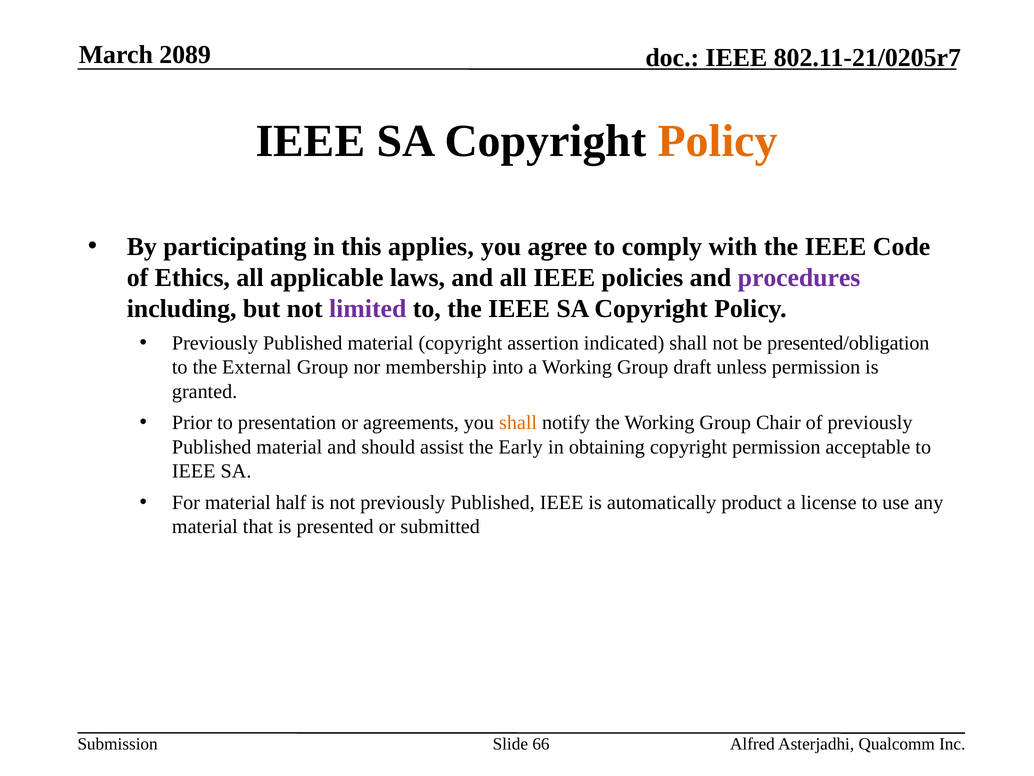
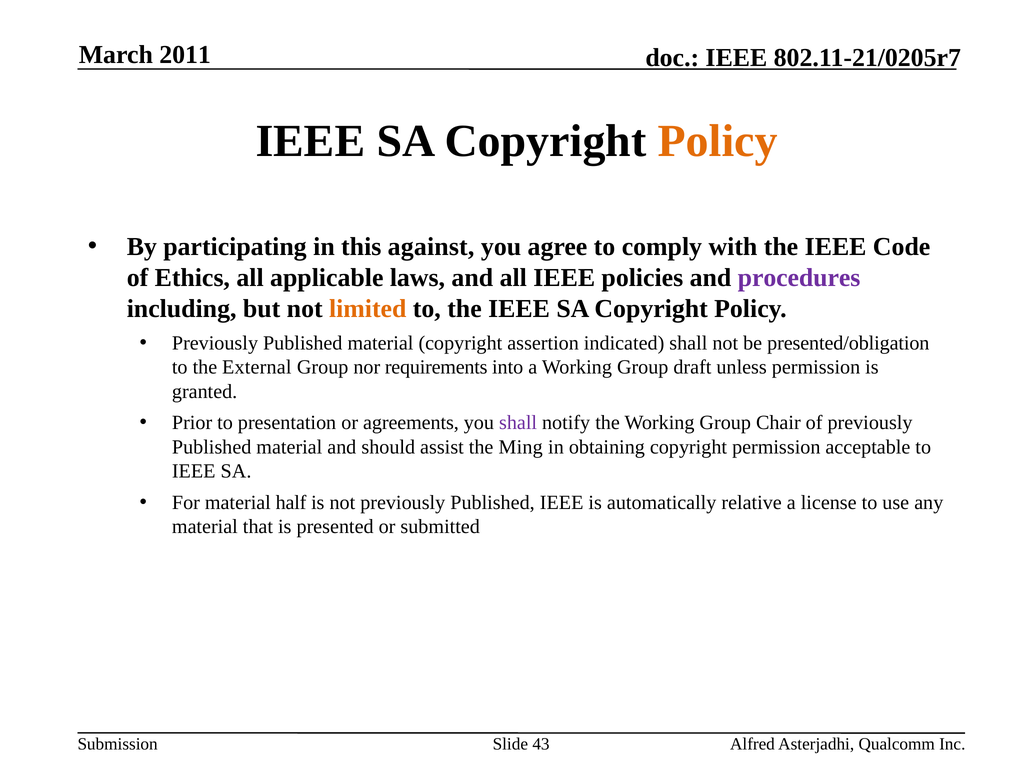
2089: 2089 -> 2011
applies: applies -> against
limited colour: purple -> orange
membership: membership -> requirements
shall at (518, 423) colour: orange -> purple
Early: Early -> Ming
product: product -> relative
66: 66 -> 43
